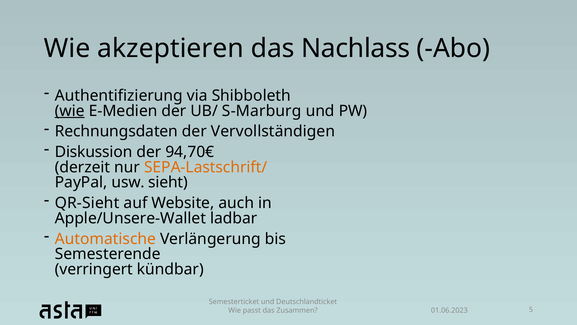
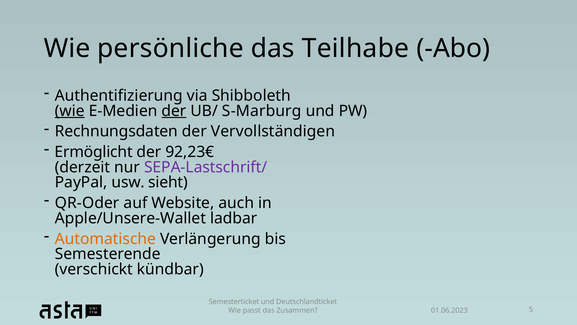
akzeptieren: akzeptieren -> persönliche
Nachlass: Nachlass -> Teilhabe
der at (174, 111) underline: none -> present
Diskussion: Diskussion -> Ermöglicht
94,70€: 94,70€ -> 92,23€
SEPA-Lastschrift/ colour: orange -> purple
QR-Sieht: QR-Sieht -> QR-Oder
verringert: verringert -> verschickt
